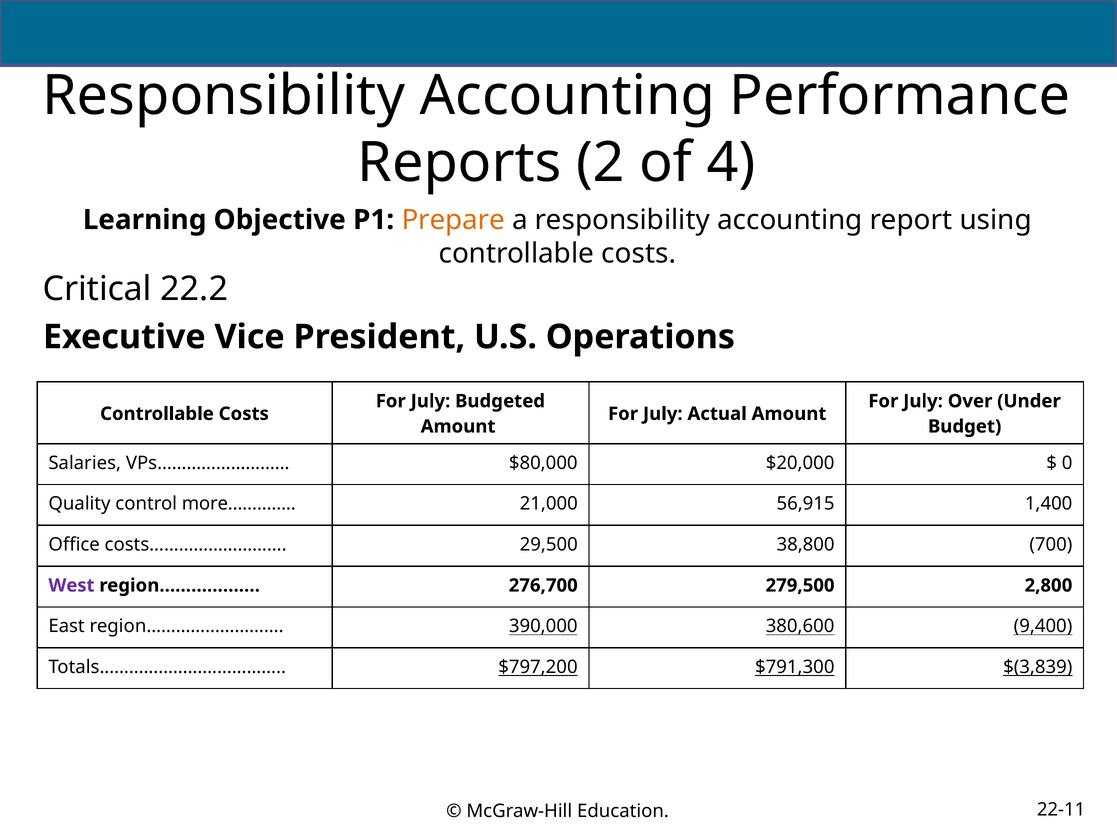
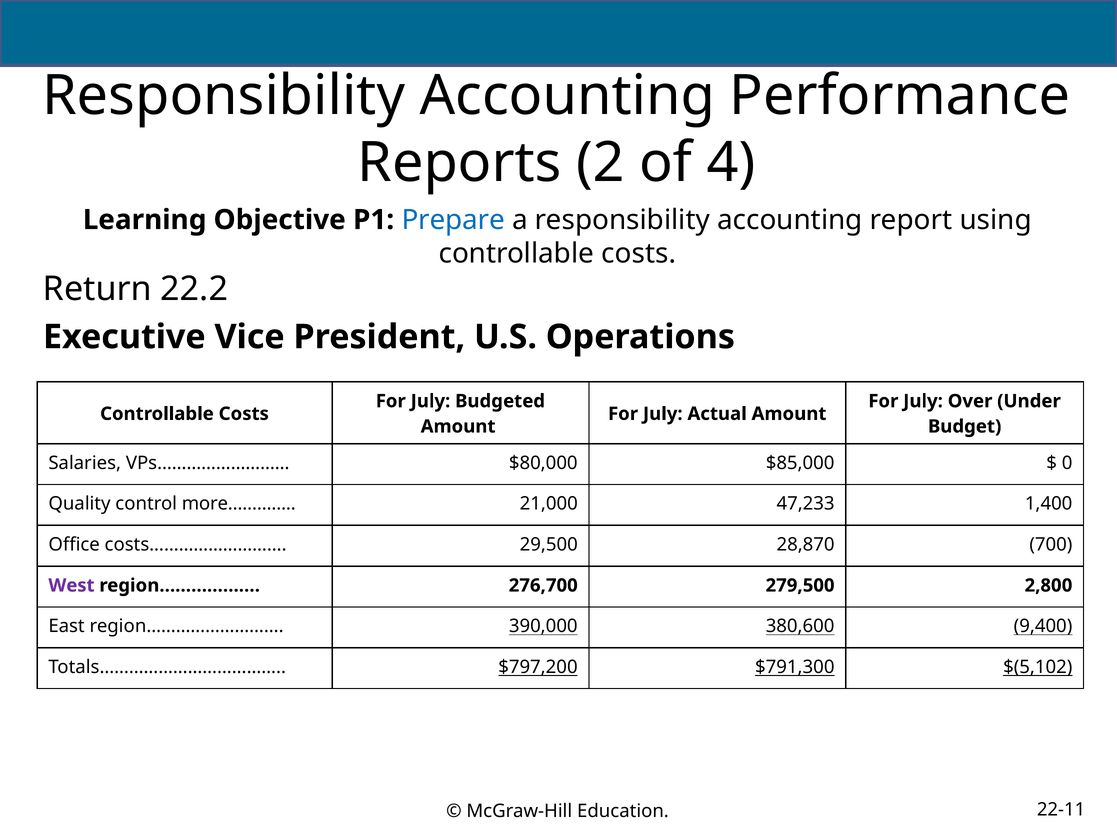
Prepare colour: orange -> blue
Critical: Critical -> Return
$20,000: $20,000 -> $85,000
56,915: 56,915 -> 47,233
38,800: 38,800 -> 28,870
$(3,839: $(3,839 -> $(5,102
